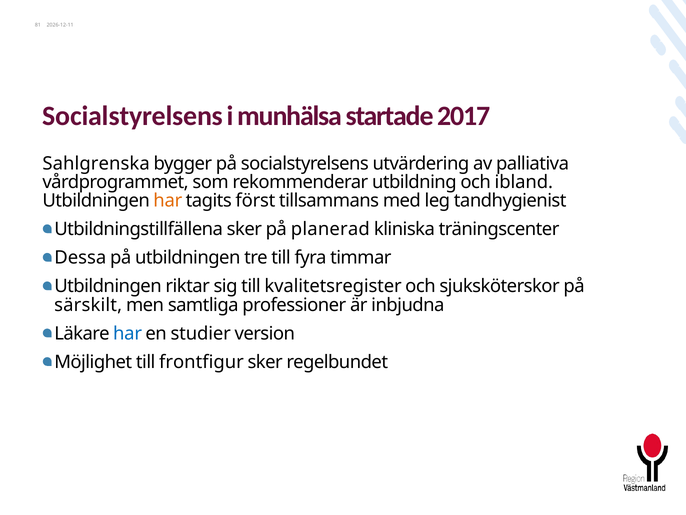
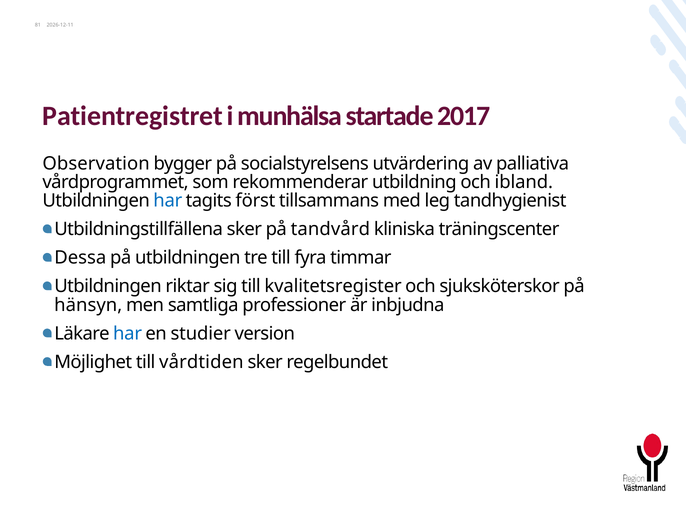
Socialstyrelsens at (133, 116): Socialstyrelsens -> Patientregistret
Sahlgrenska: Sahlgrenska -> Observation
har at (168, 201) colour: orange -> blue
planerad: planerad -> tandvård
särskilt: särskilt -> hänsyn
frontfigur: frontfigur -> vårdtiden
